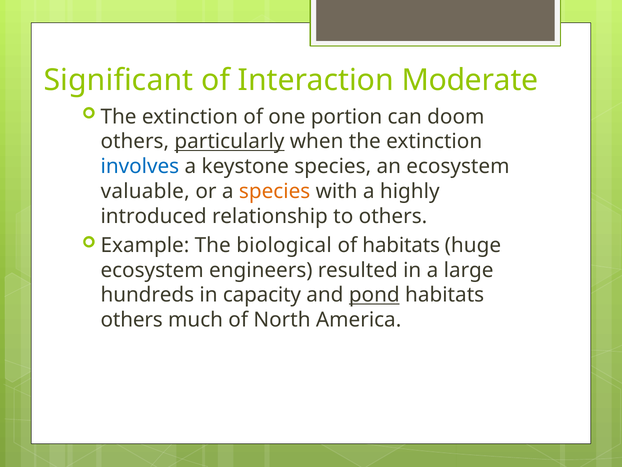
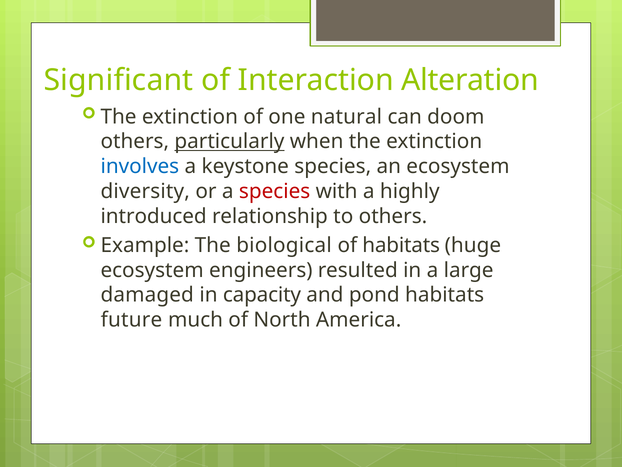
Moderate: Moderate -> Alteration
portion: portion -> natural
valuable: valuable -> diversity
species at (275, 191) colour: orange -> red
hundreds: hundreds -> damaged
pond underline: present -> none
others at (132, 320): others -> future
